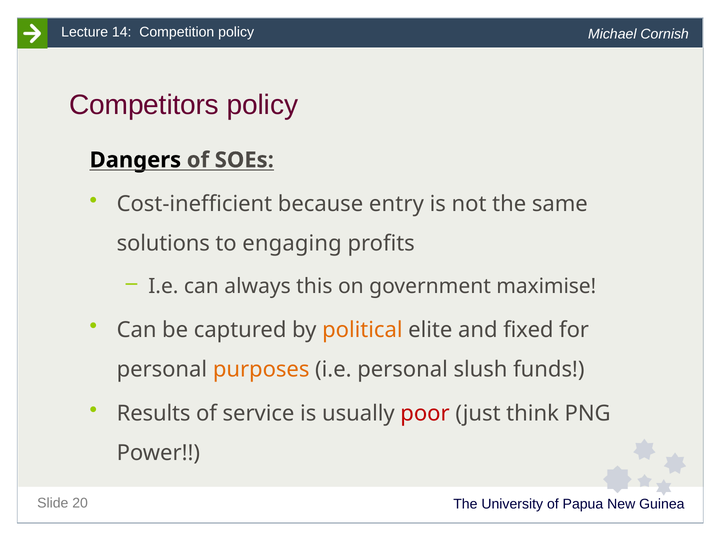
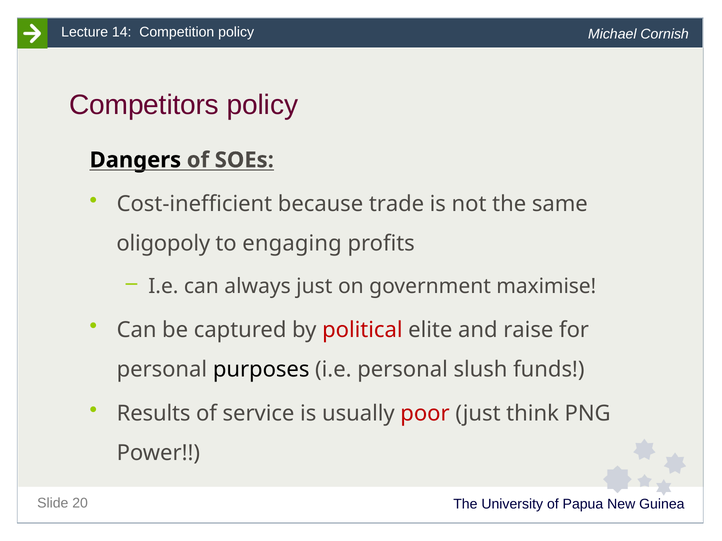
entry: entry -> trade
solutions: solutions -> oligopoly
always this: this -> just
political colour: orange -> red
fixed: fixed -> raise
purposes colour: orange -> black
